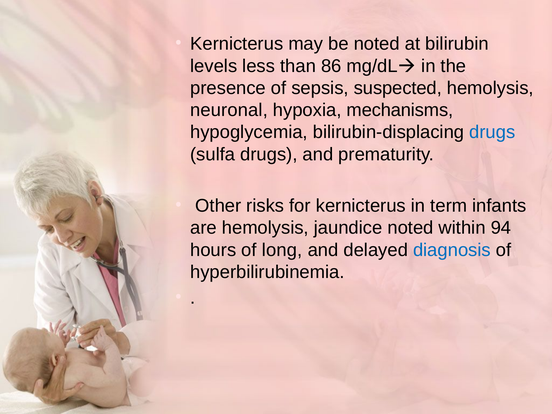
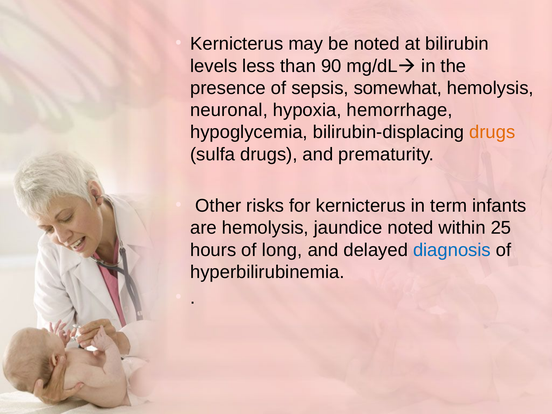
86: 86 -> 90
suspected: suspected -> somewhat
mechanisms: mechanisms -> hemorrhage
drugs at (492, 132) colour: blue -> orange
94: 94 -> 25
